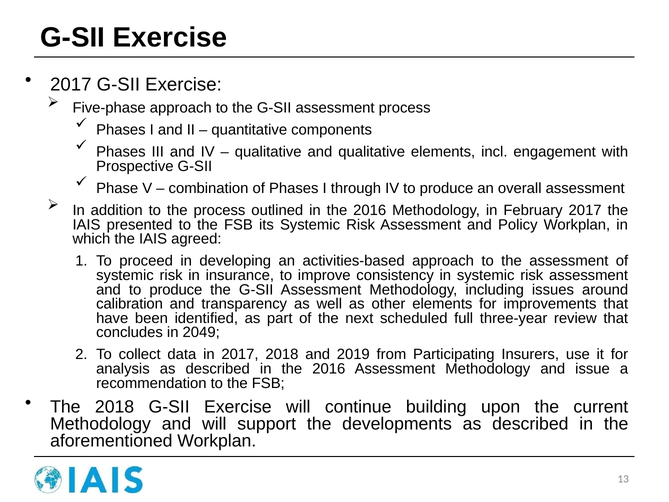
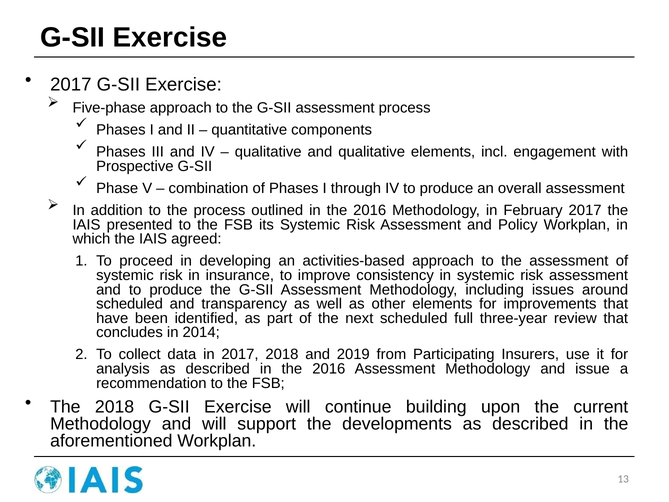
calibration at (130, 304): calibration -> scheduled
2049: 2049 -> 2014
